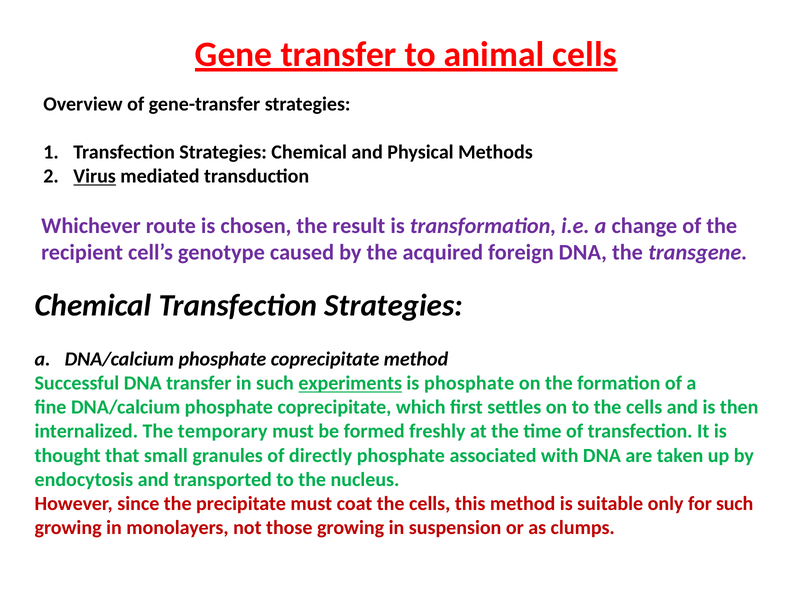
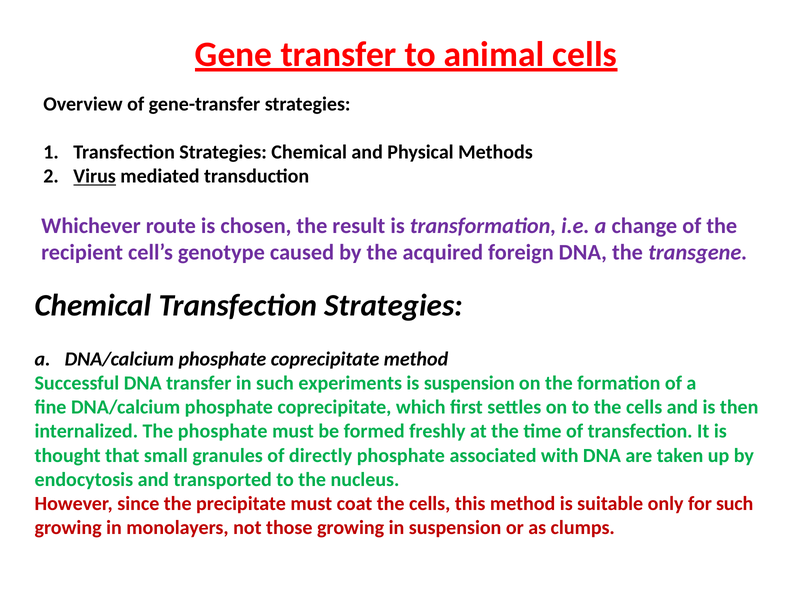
experiments underline: present -> none
is phosphate: phosphate -> suspension
The temporary: temporary -> phosphate
